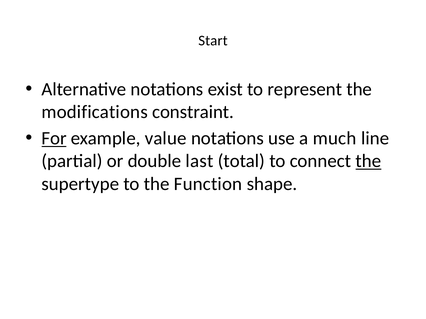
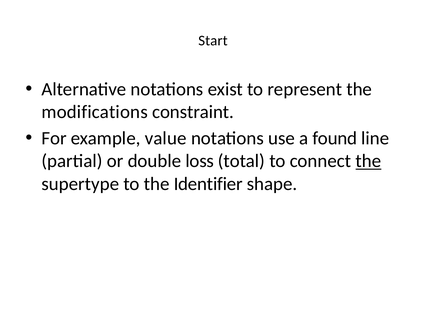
For underline: present -> none
much: much -> found
last: last -> loss
Function: Function -> Identifier
